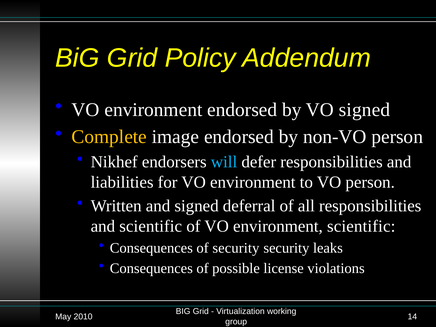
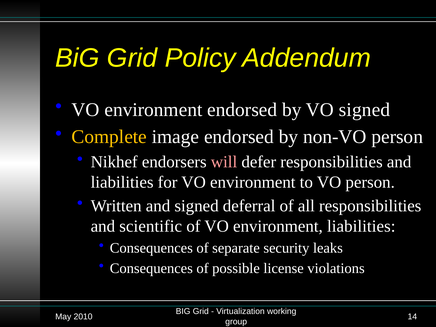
will colour: light blue -> pink
environment scientific: scientific -> liabilities
of security: security -> separate
